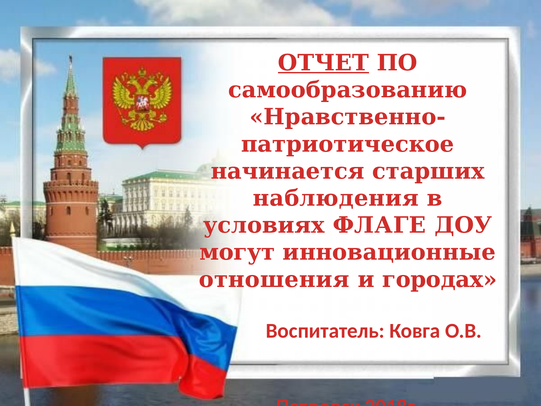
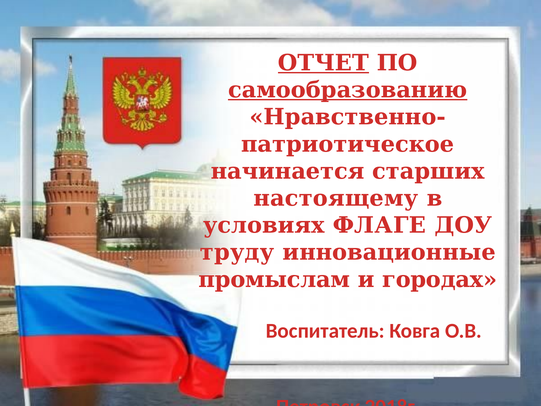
самообразованию underline: none -> present
наблюдения: наблюдения -> настоящему
могут: могут -> труду
отношения: отношения -> промыслам
